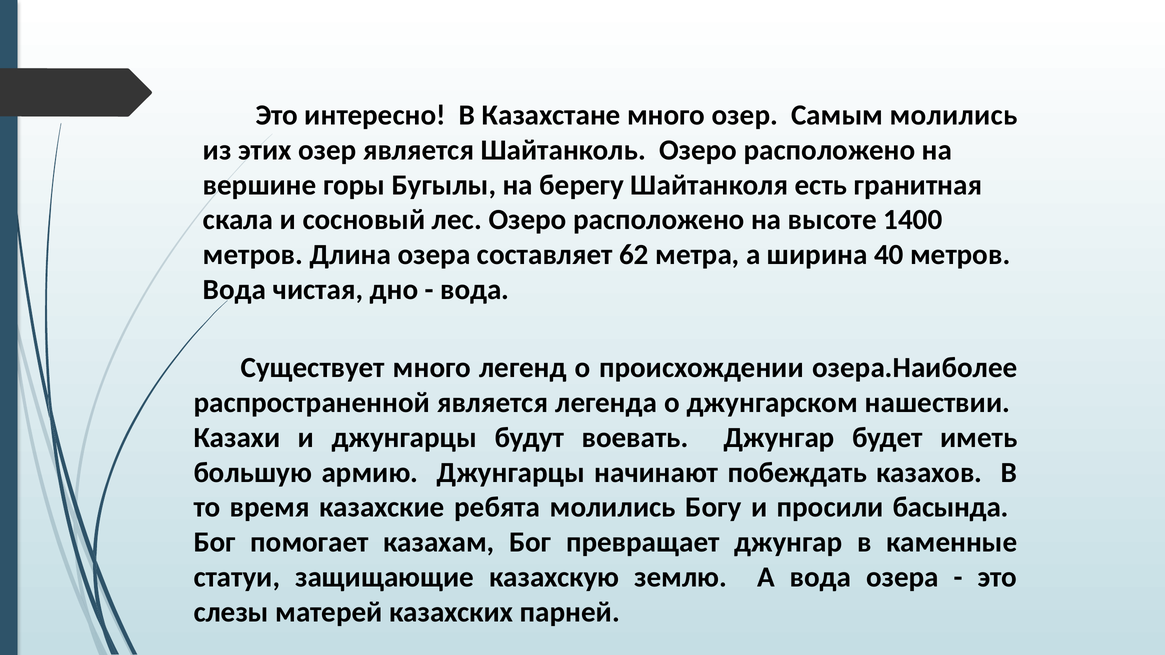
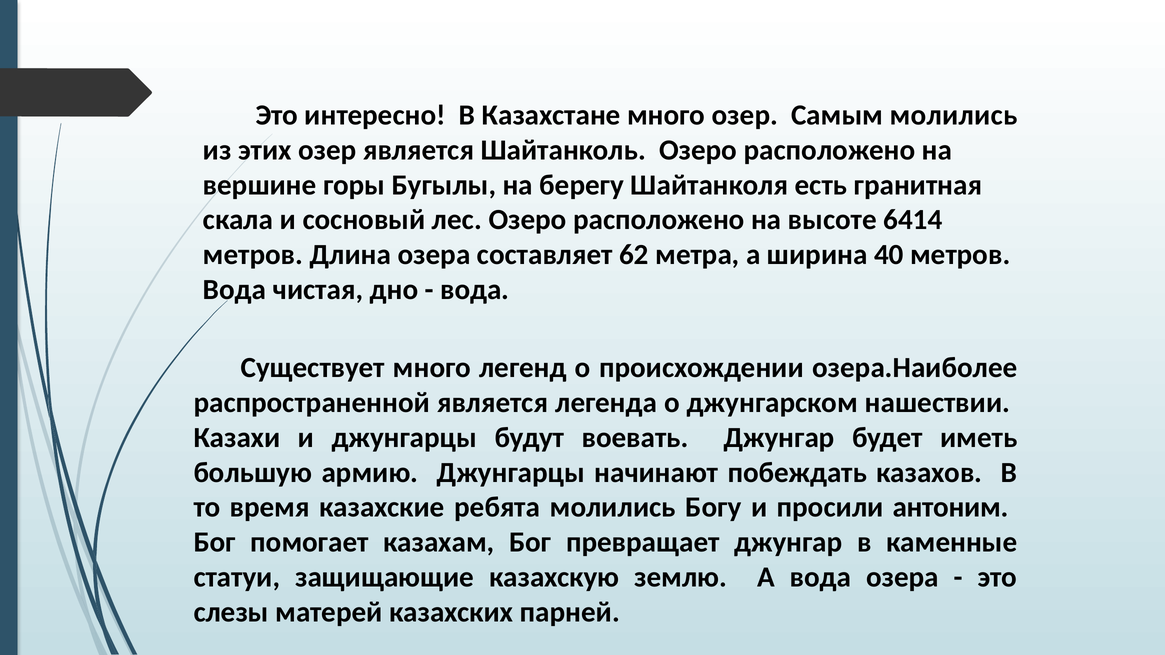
1400: 1400 -> 6414
басында: басында -> антоним
